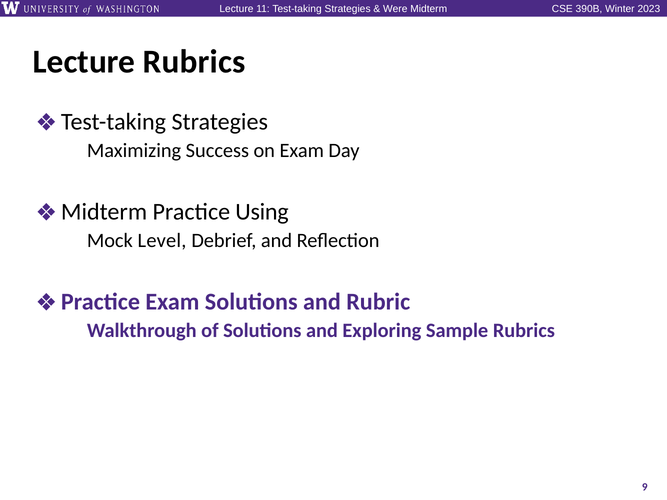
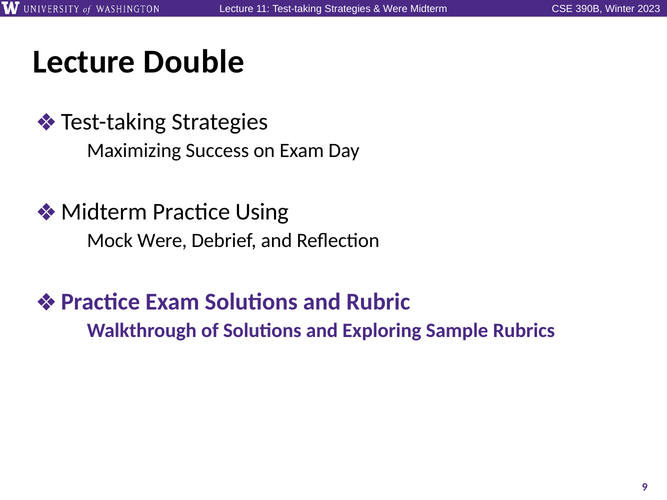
Lecture Rubrics: Rubrics -> Double
Level at (162, 241): Level -> Were
